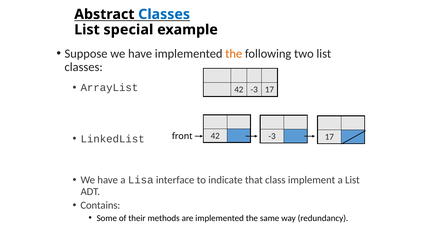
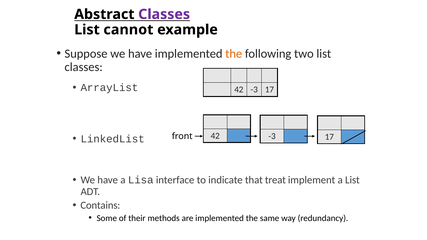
Classes at (164, 14) colour: blue -> purple
special: special -> cannot
class: class -> treat
